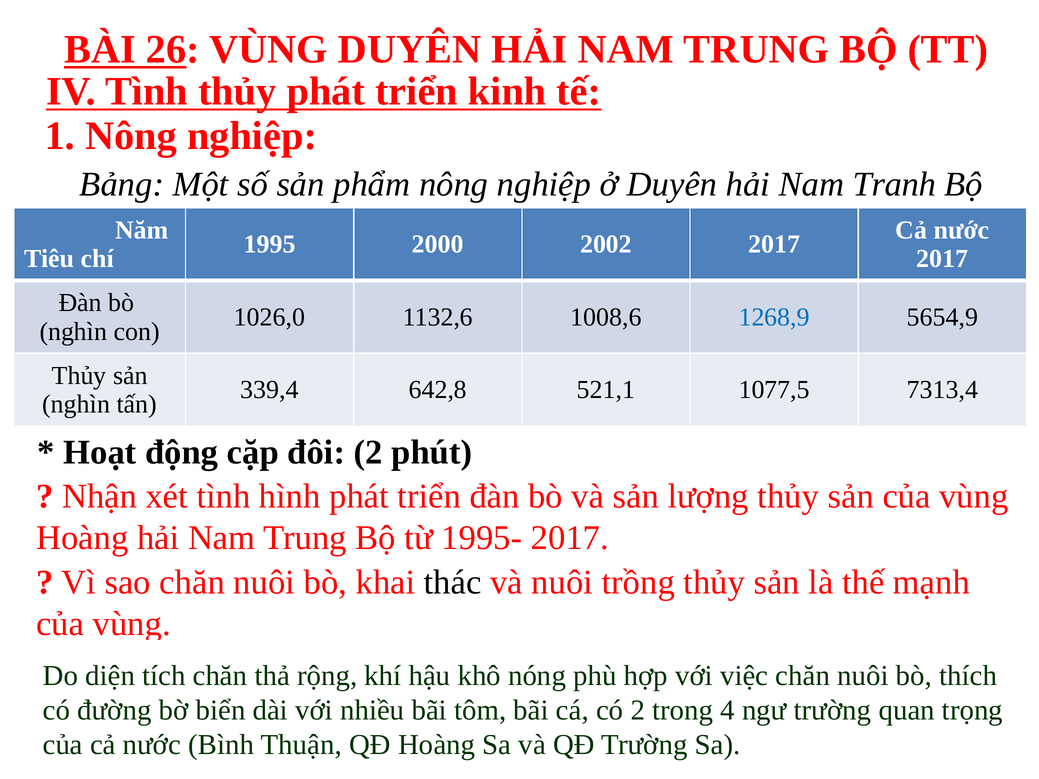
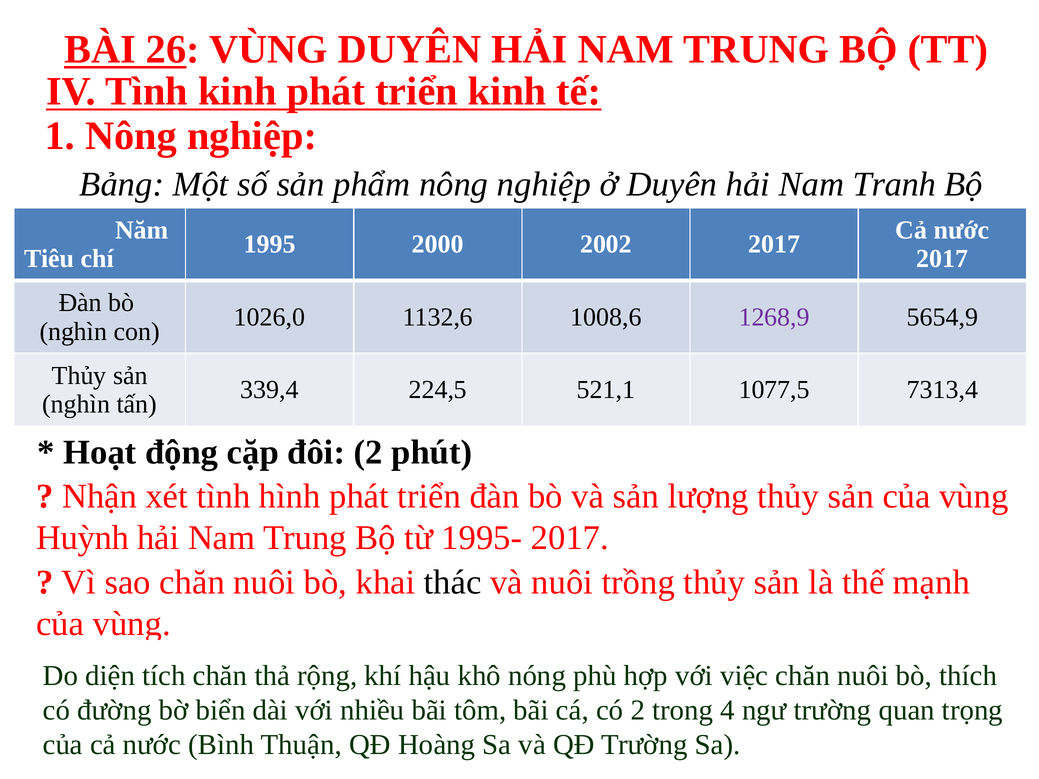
Tình thủy: thủy -> kinh
1268,9 colour: blue -> purple
642,8: 642,8 -> 224,5
Hoàng at (82, 538): Hoàng -> Huỳnh
